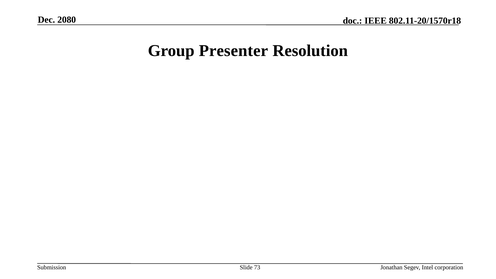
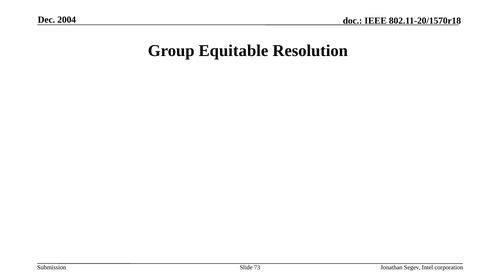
2080: 2080 -> 2004
Presenter: Presenter -> Equitable
